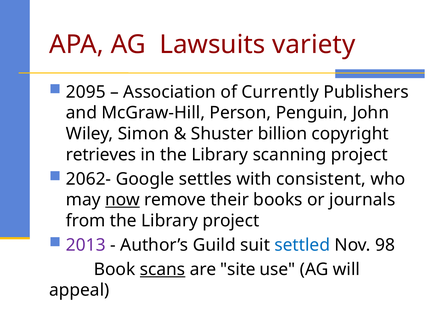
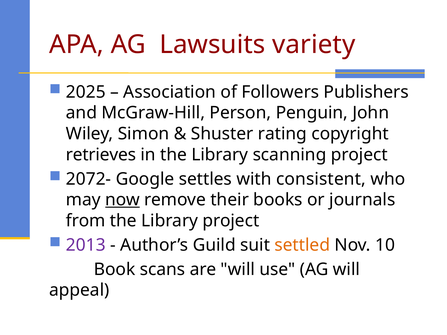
2095: 2095 -> 2025
Currently: Currently -> Followers
billion: billion -> rating
2062-: 2062- -> 2072-
settled colour: blue -> orange
98: 98 -> 10
scans underline: present -> none
are site: site -> will
